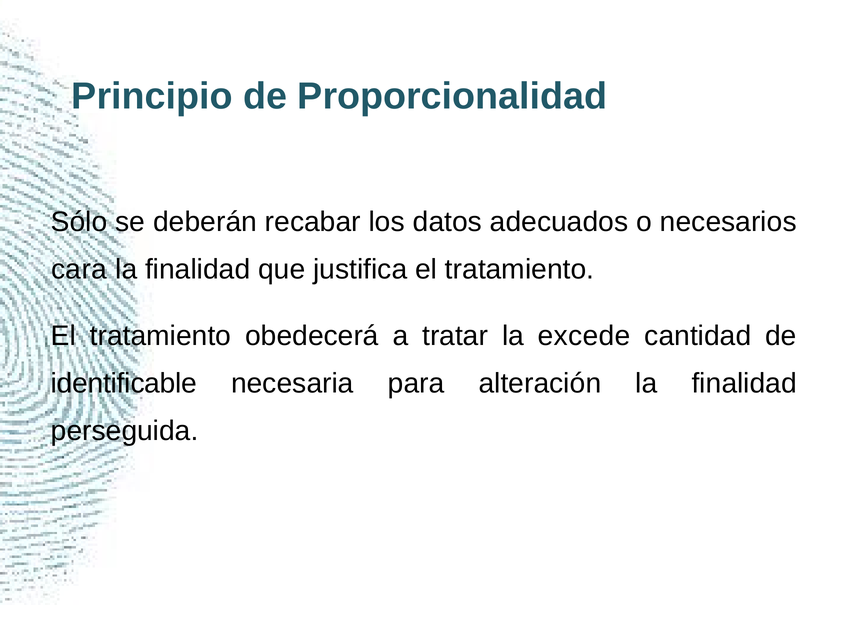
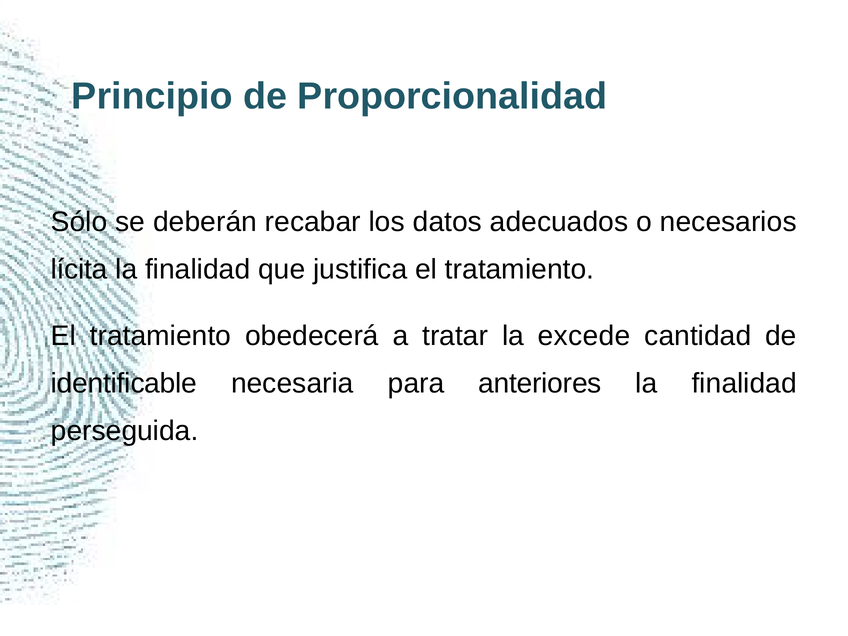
cara: cara -> lícita
alteración: alteración -> anteriores
